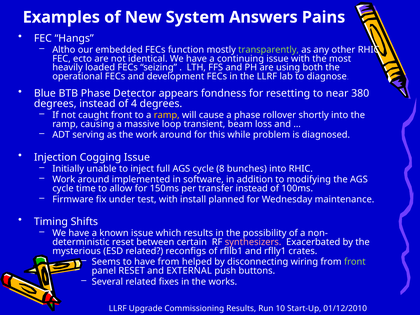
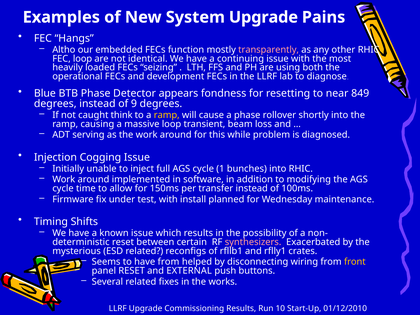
System Answers: Answers -> Upgrade
transparently colour: light green -> pink
FEC ecto: ecto -> loop
380: 380 -> 849
4: 4 -> 9
caught front: front -> think
8: 8 -> 1
front at (355, 262) colour: light green -> yellow
